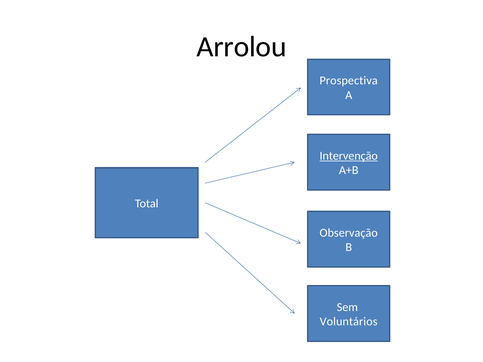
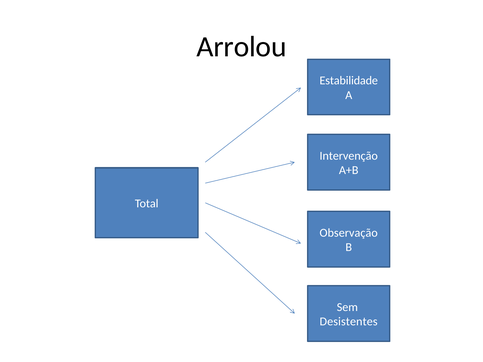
Prospectiva: Prospectiva -> Estabilidade
Intervenção underline: present -> none
Voluntários: Voluntários -> Desistentes
